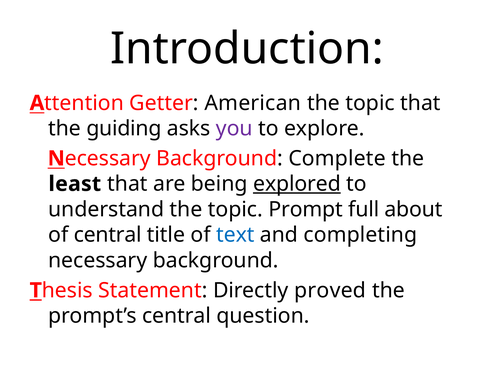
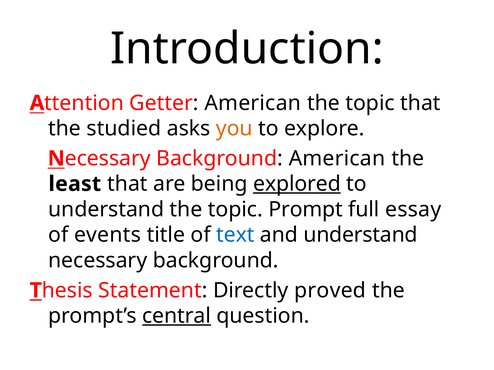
guiding: guiding -> studied
you colour: purple -> orange
Background Complete: Complete -> American
about: about -> essay
of central: central -> events
and completing: completing -> understand
central at (177, 316) underline: none -> present
